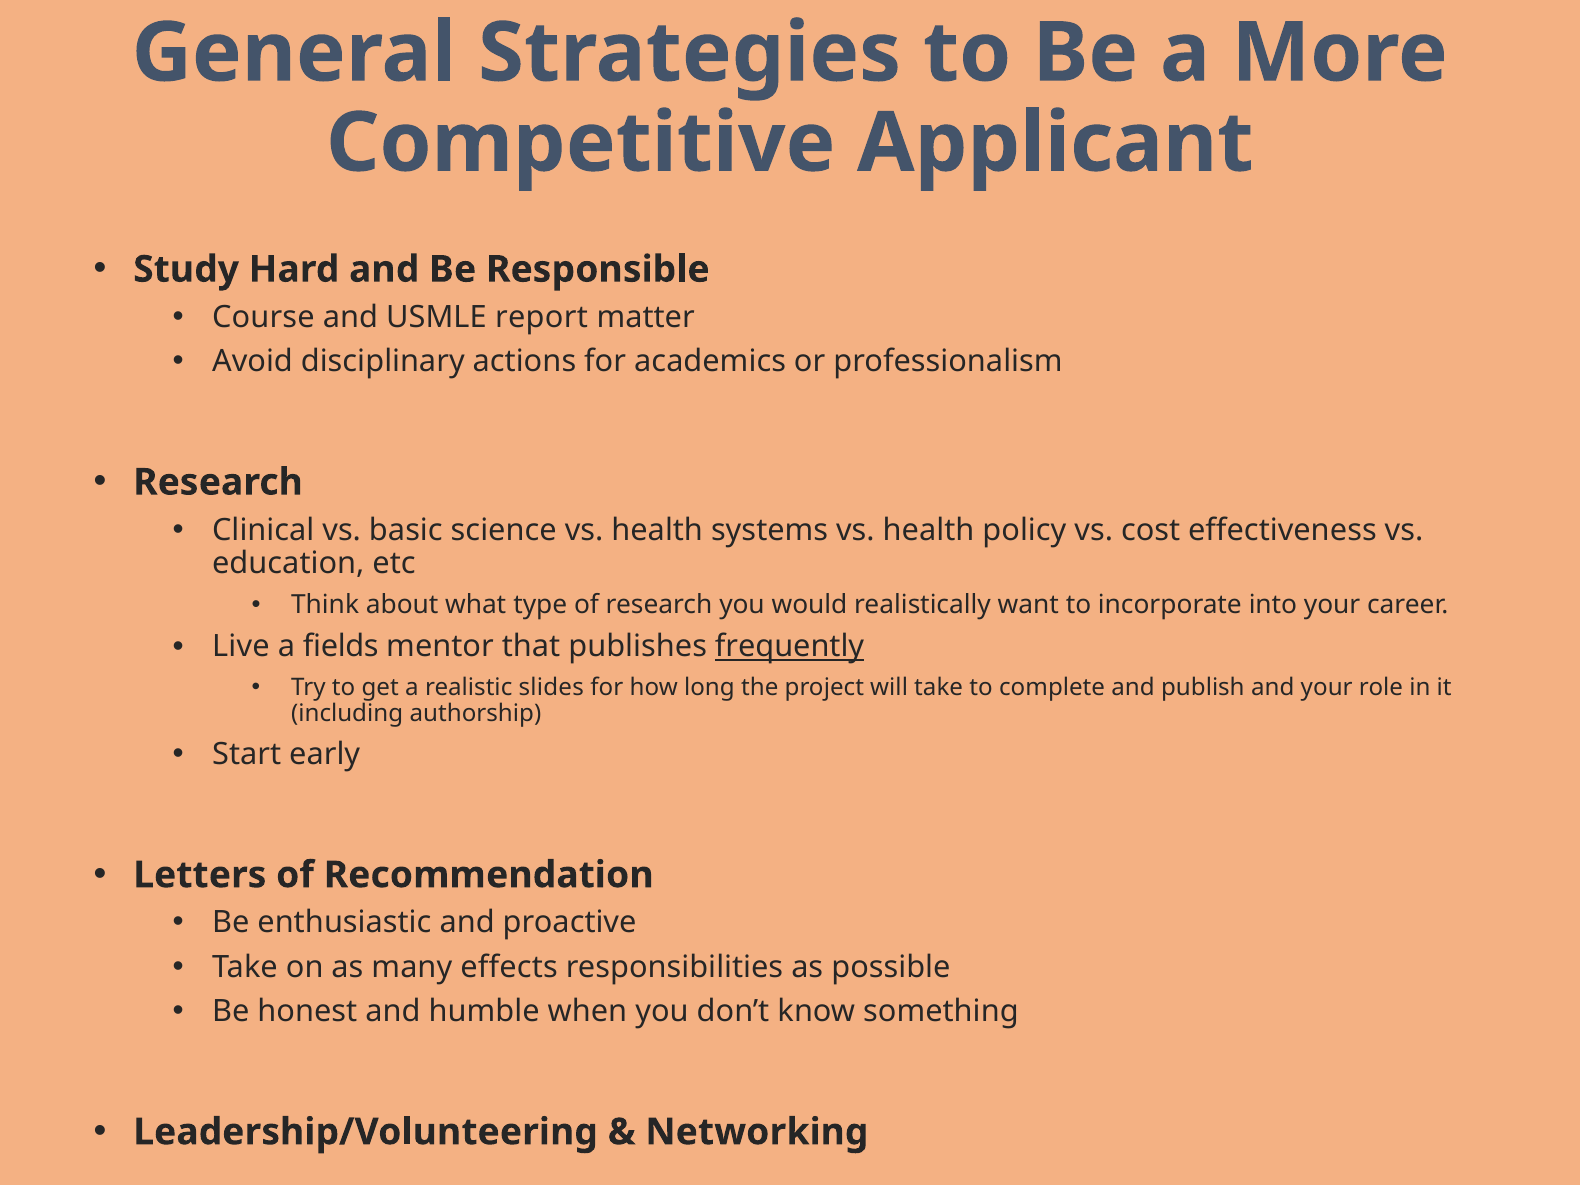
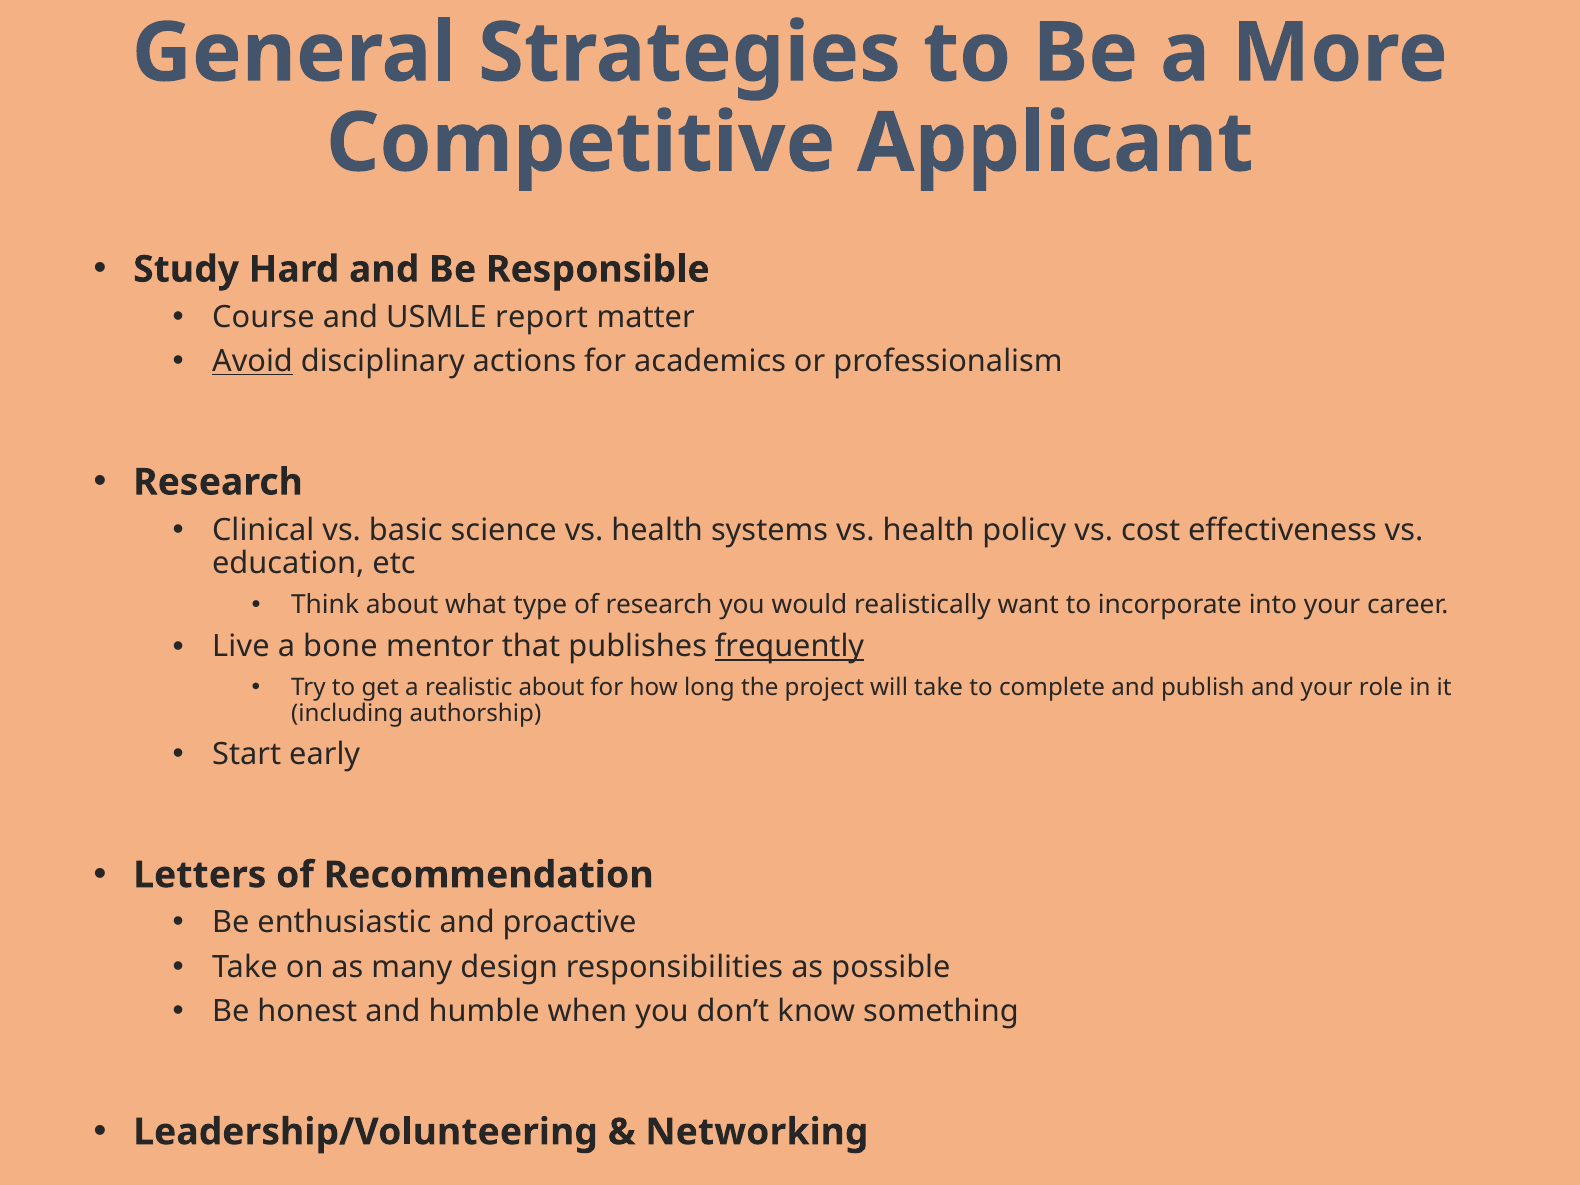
Avoid underline: none -> present
fields: fields -> bone
realistic slides: slides -> about
effects: effects -> design
